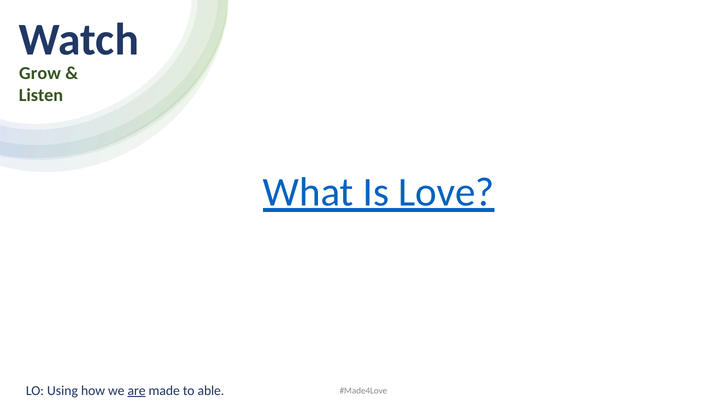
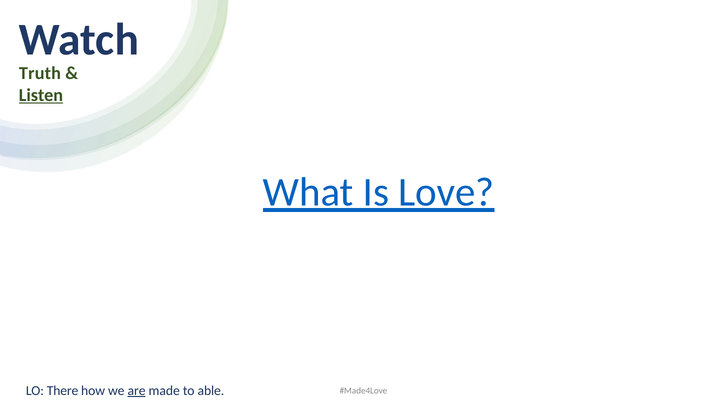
Grow: Grow -> Truth
Listen underline: none -> present
Using: Using -> There
